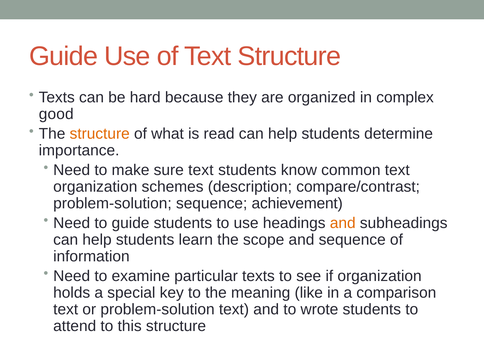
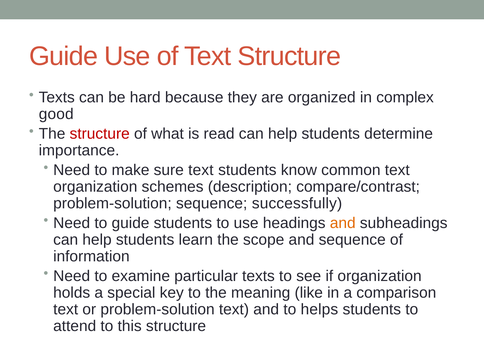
structure at (100, 134) colour: orange -> red
achievement: achievement -> successfully
wrote: wrote -> helps
